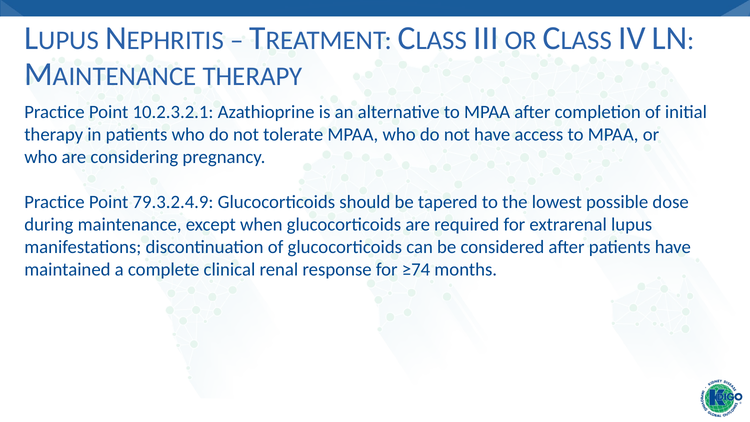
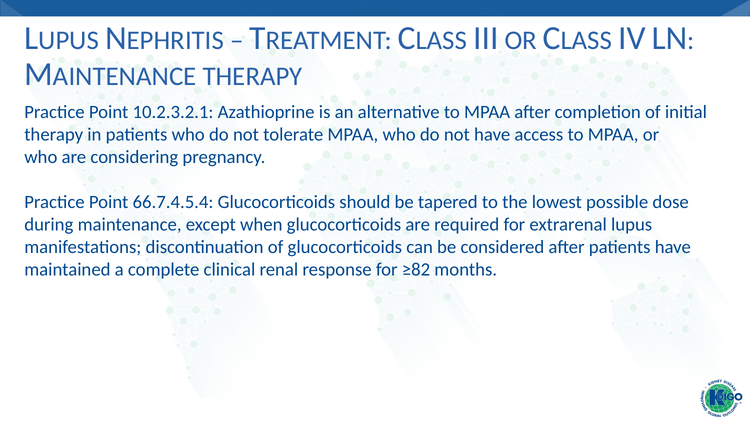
79.3.2.4.9: 79.3.2.4.9 -> 66.7.4.5.4
≥74: ≥74 -> ≥82
